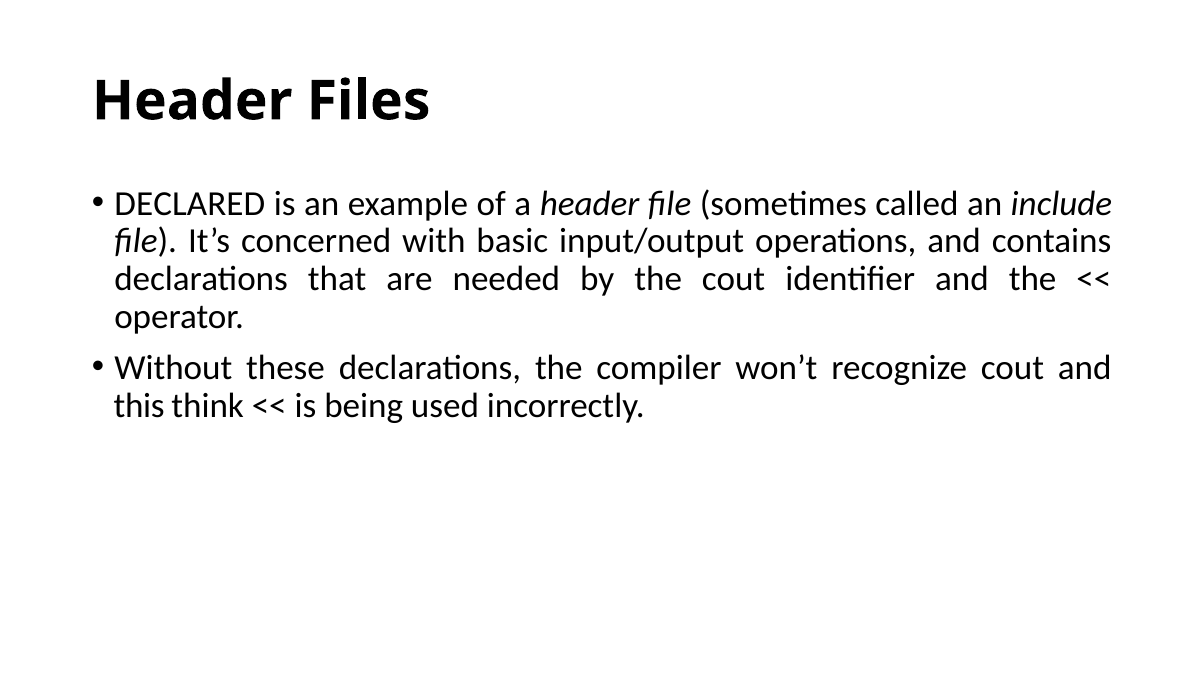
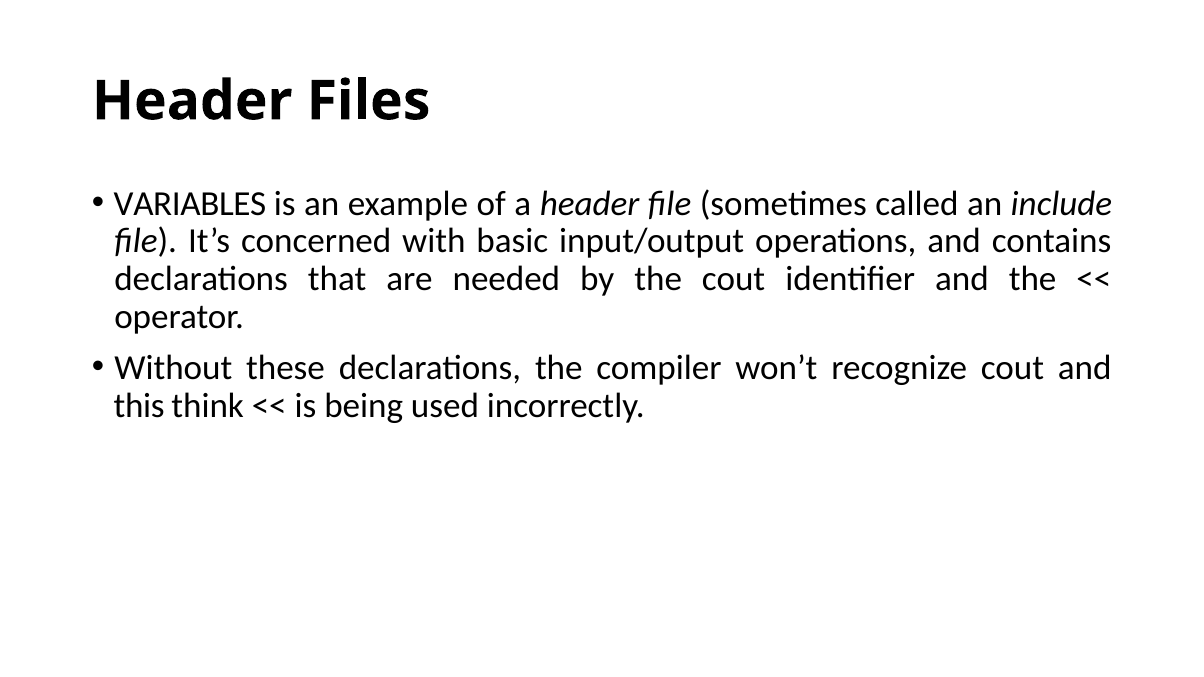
DECLARED: DECLARED -> VARIABLES
